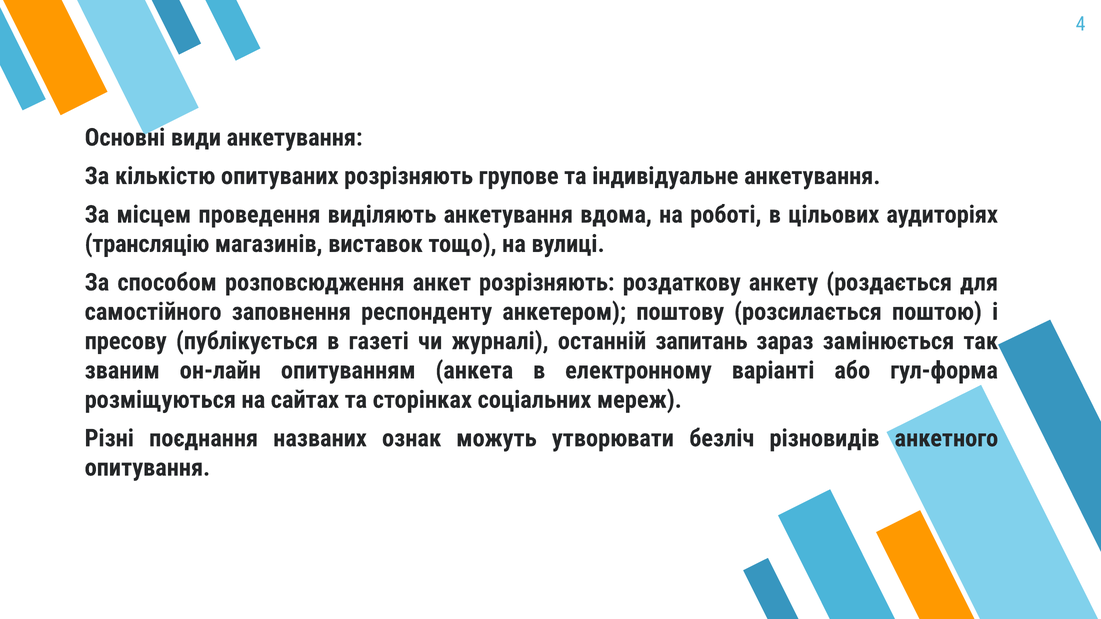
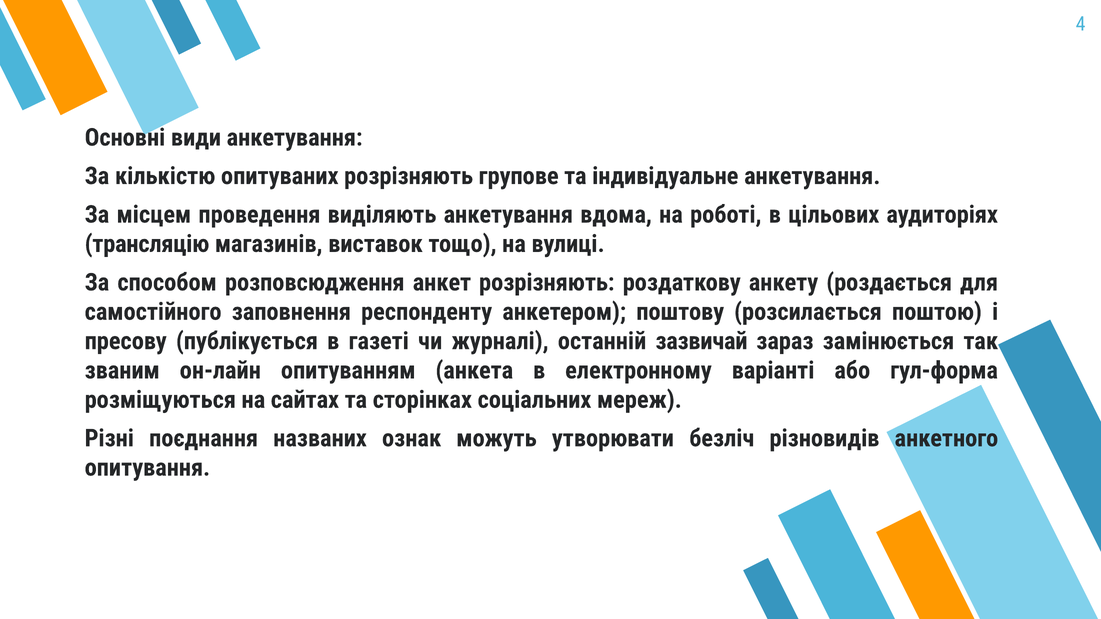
запитань: запитань -> зазвичай
